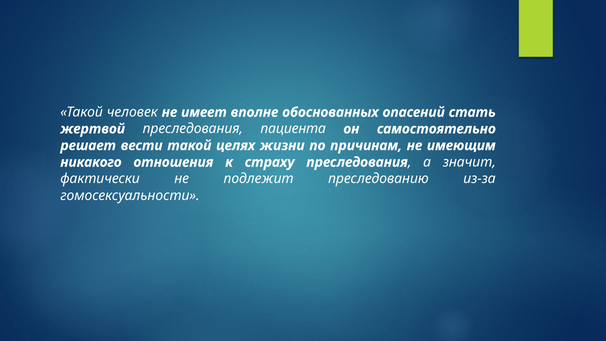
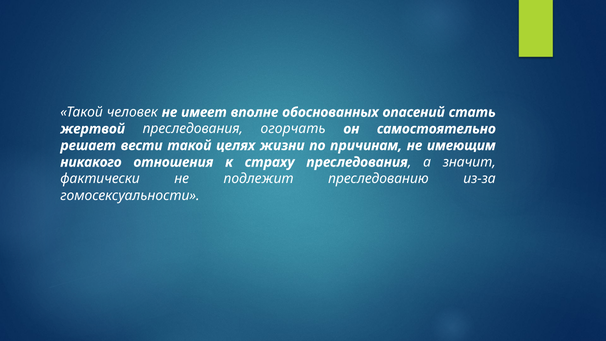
пациента: пациента -> огорчать
